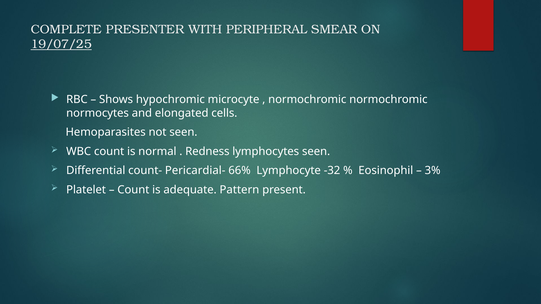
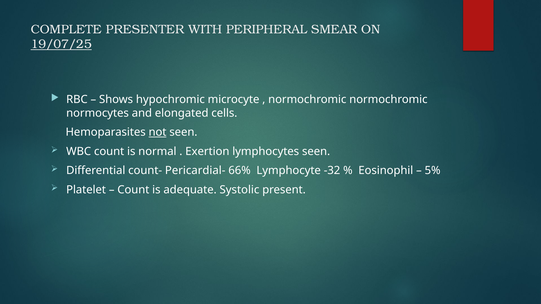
not underline: none -> present
Redness: Redness -> Exertion
3%: 3% -> 5%
Pattern: Pattern -> Systolic
